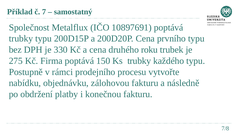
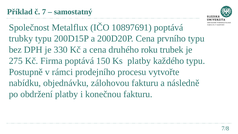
Ks trubky: trubky -> platby
